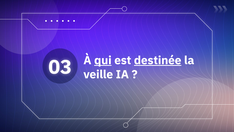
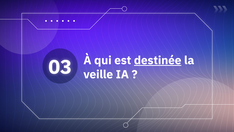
qui underline: present -> none
